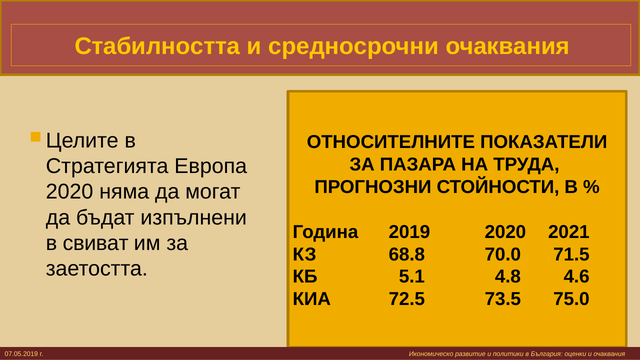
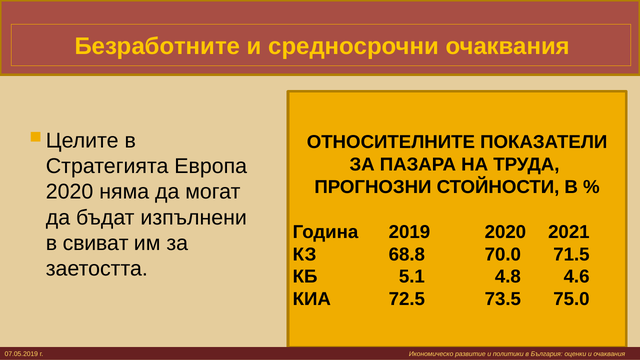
Стабилността: Стабилността -> Безработните
